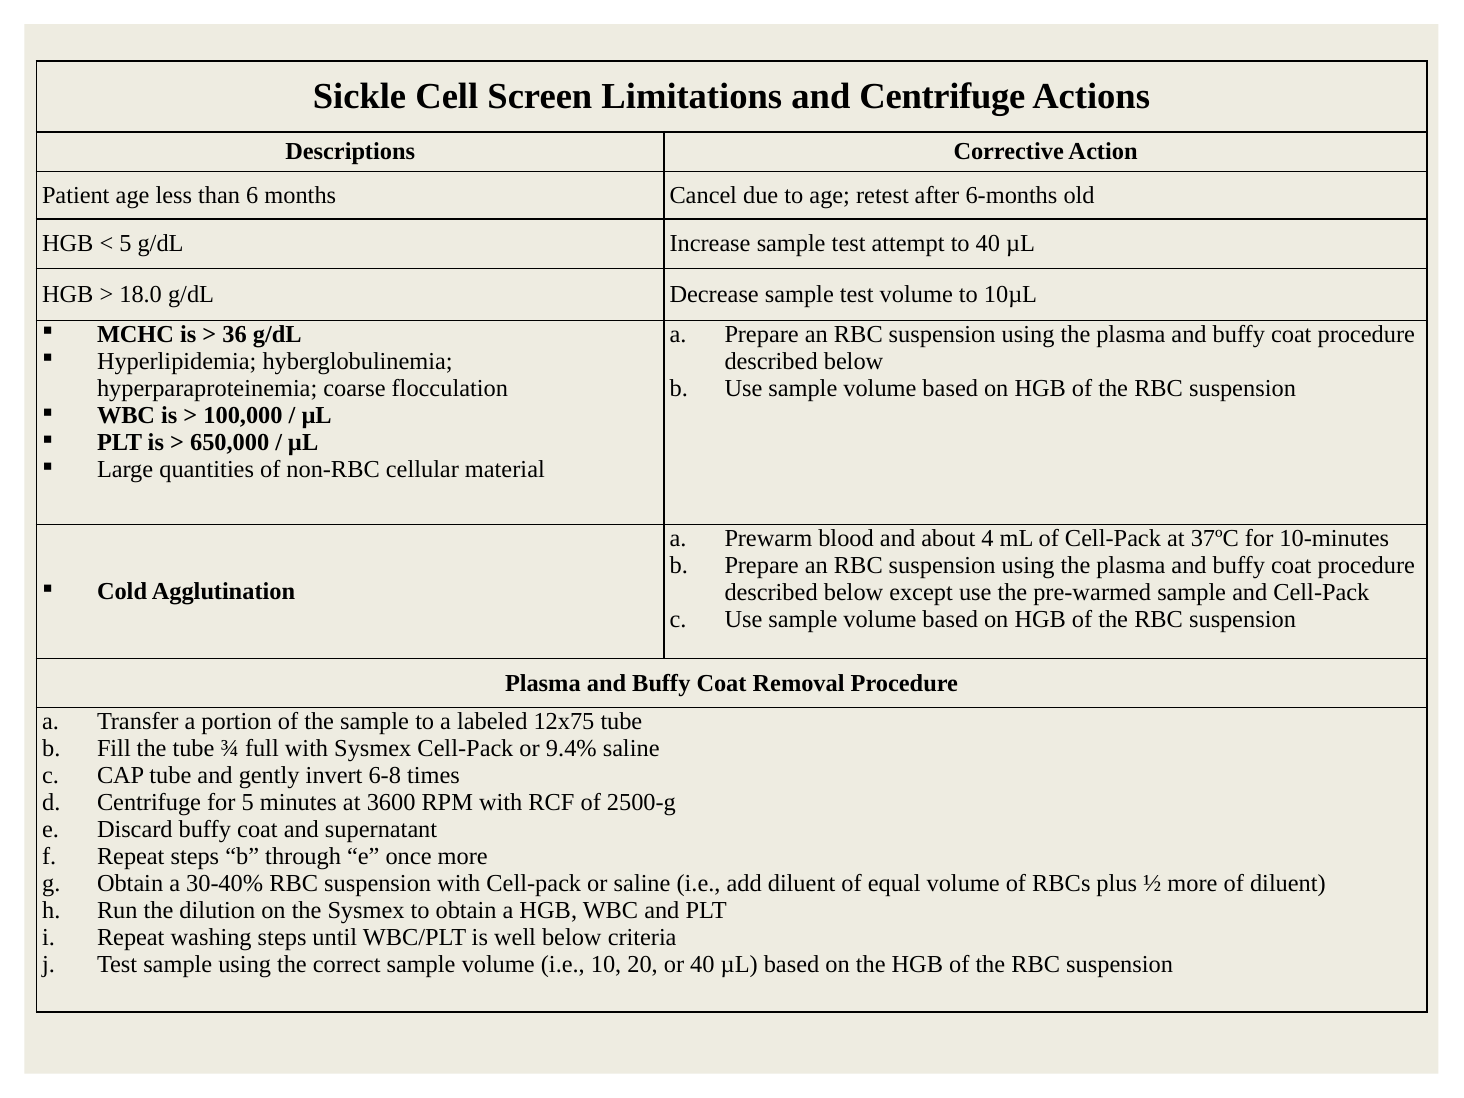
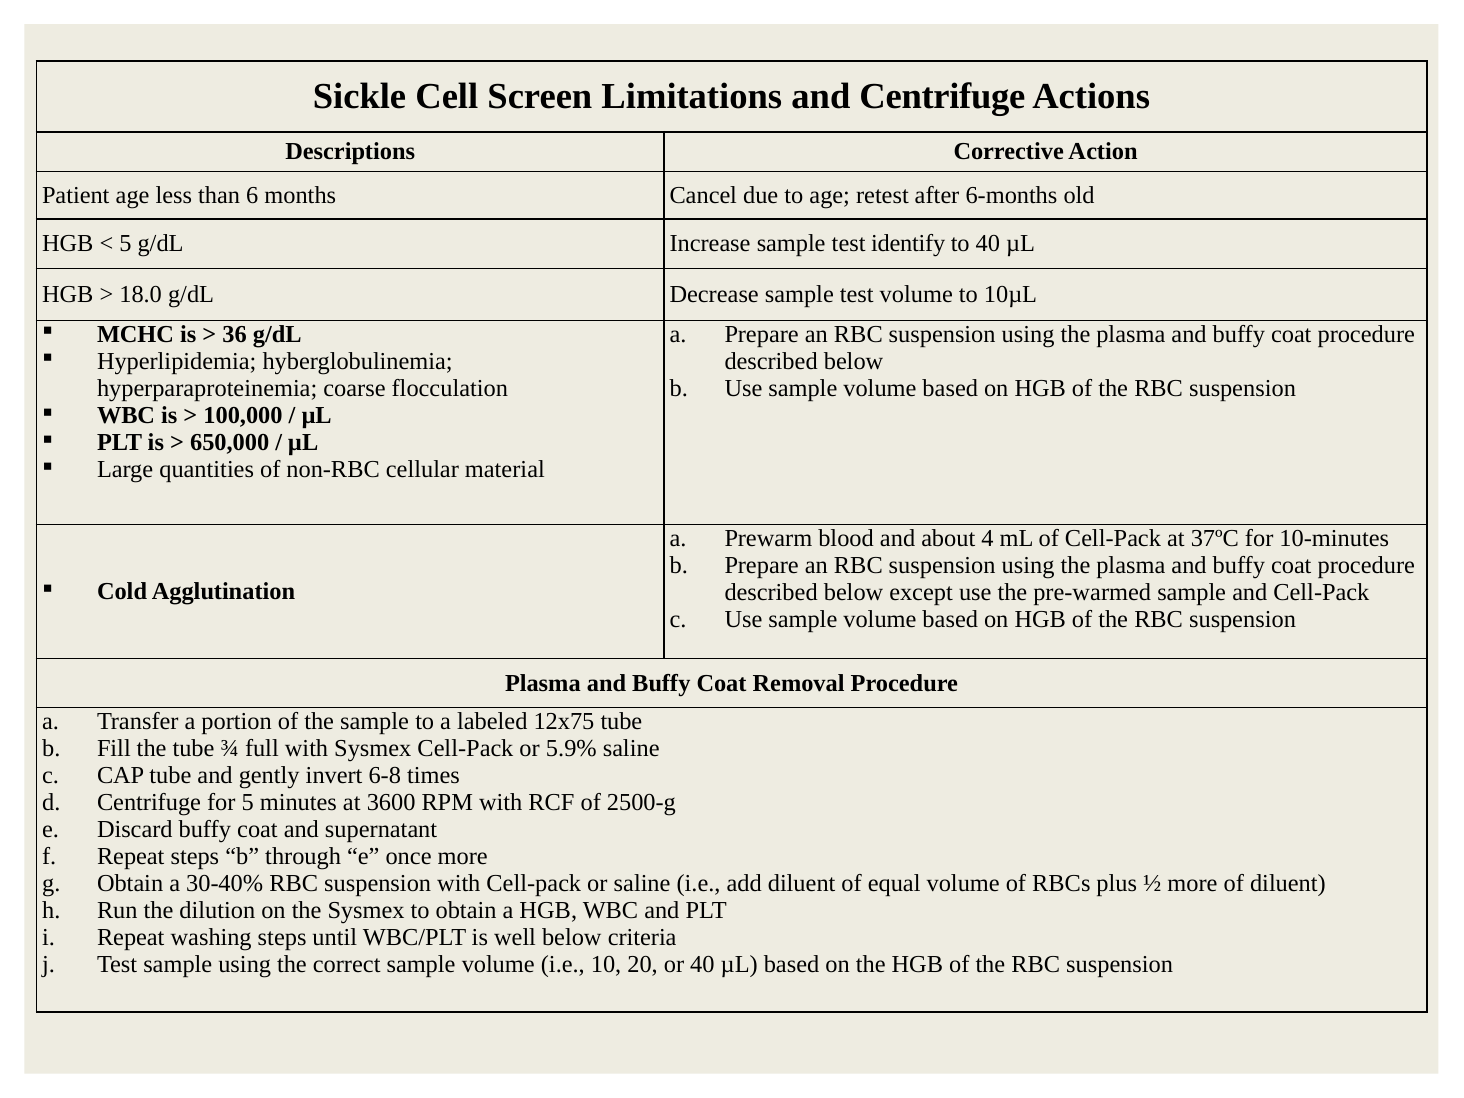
attempt: attempt -> identify
9.4%: 9.4% -> 5.9%
